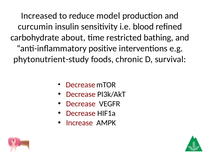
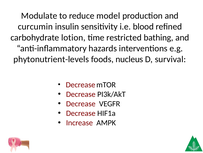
Increased: Increased -> Modulate
about: about -> lotion
positive: positive -> hazards
phytonutrient-study: phytonutrient-study -> phytonutrient-levels
chronic: chronic -> nucleus
